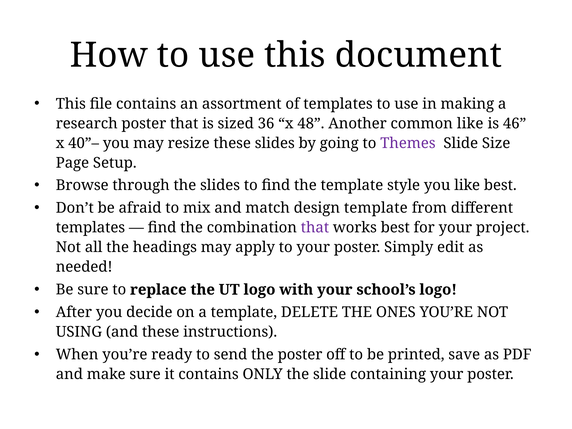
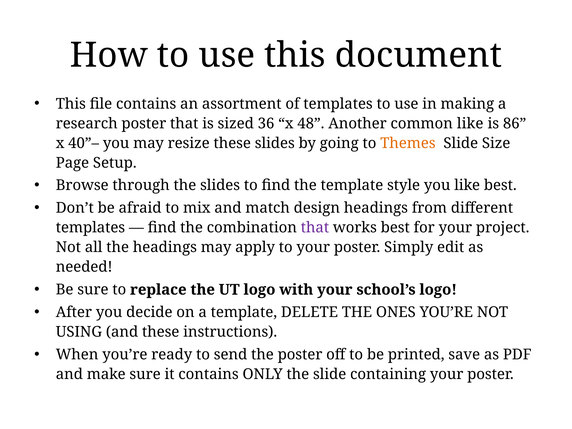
46: 46 -> 86
Themes colour: purple -> orange
design template: template -> headings
